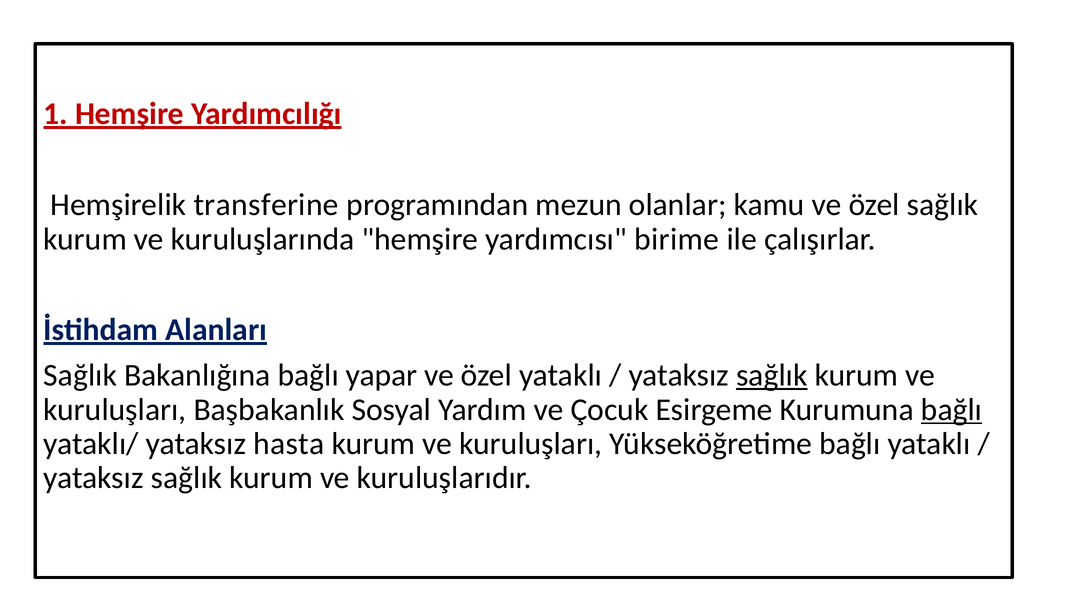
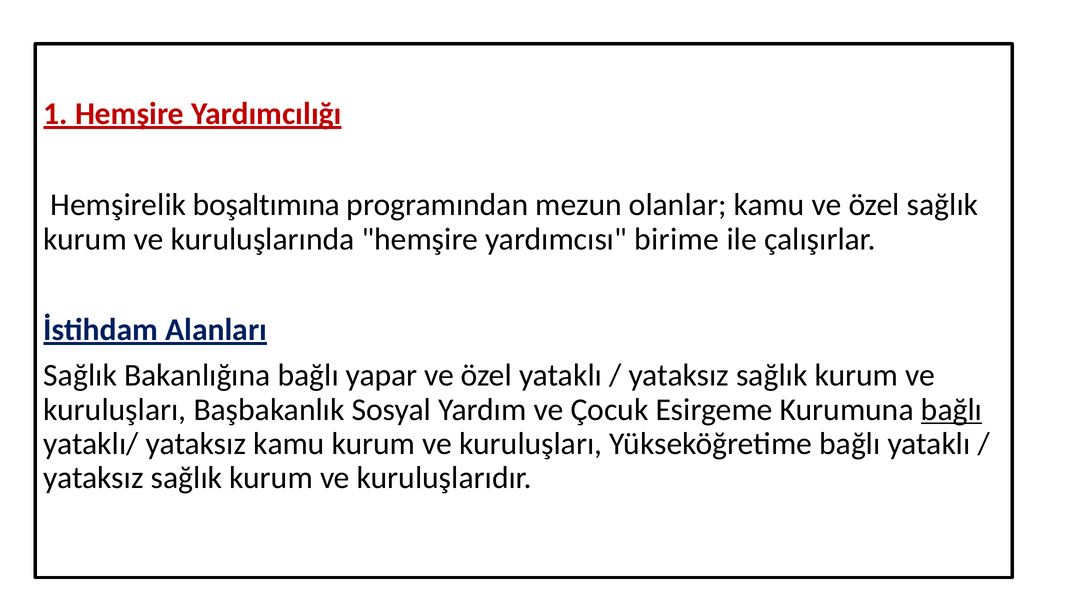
transferine: transferine -> boşaltımına
sağlık at (772, 376) underline: present -> none
yataksız hasta: hasta -> kamu
